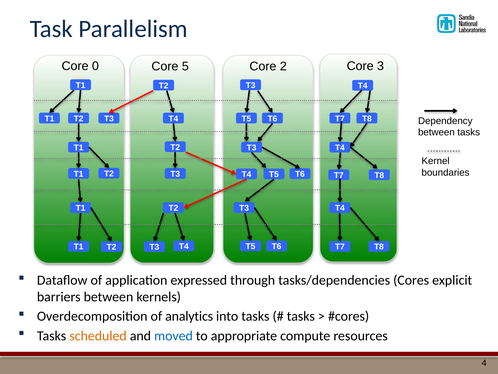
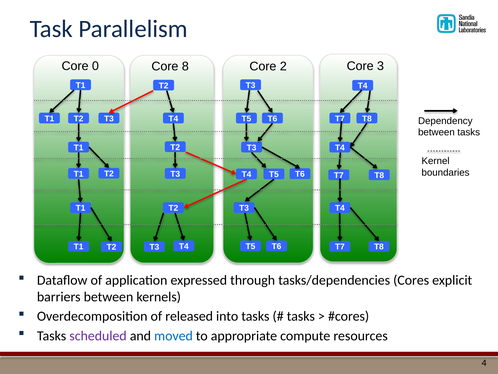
5: 5 -> 8
analytics: analytics -> released
scheduled colour: orange -> purple
